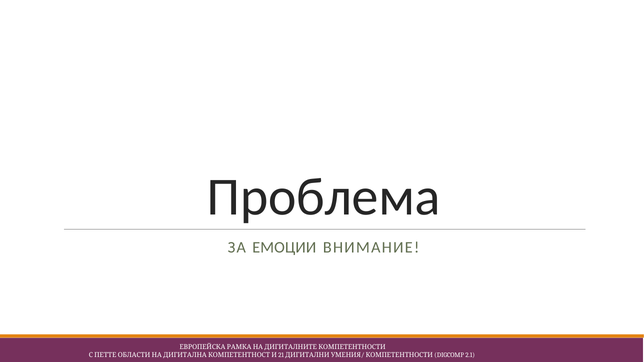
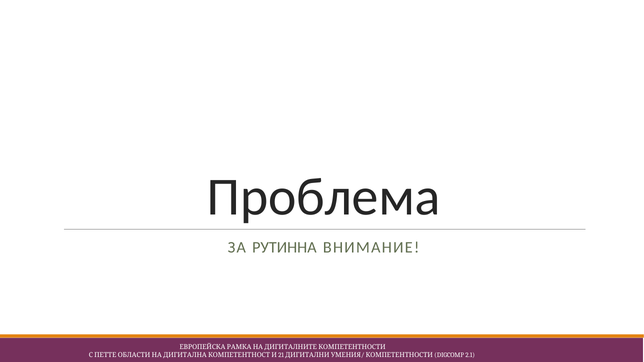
ЕМОЦИИ: ЕМОЦИИ -> РУТИННА
